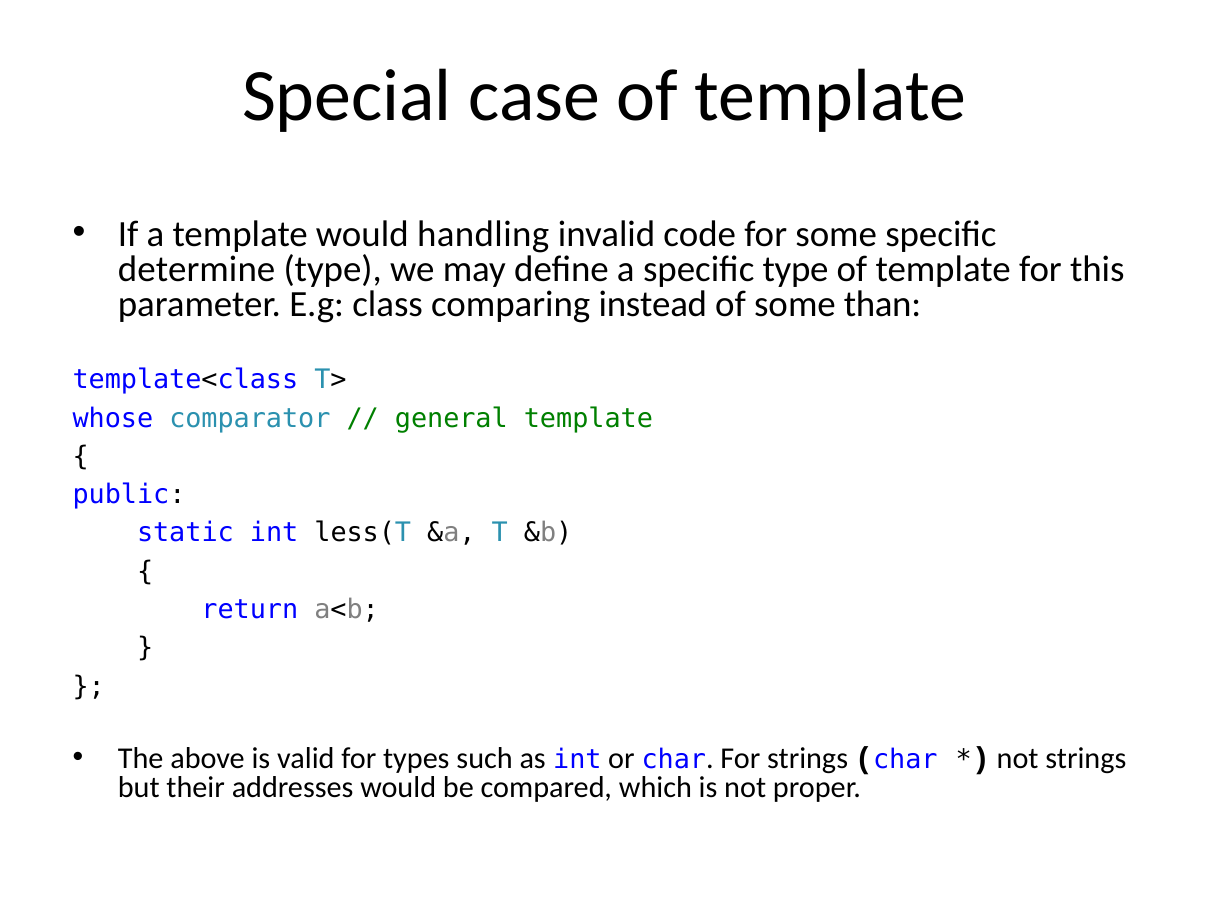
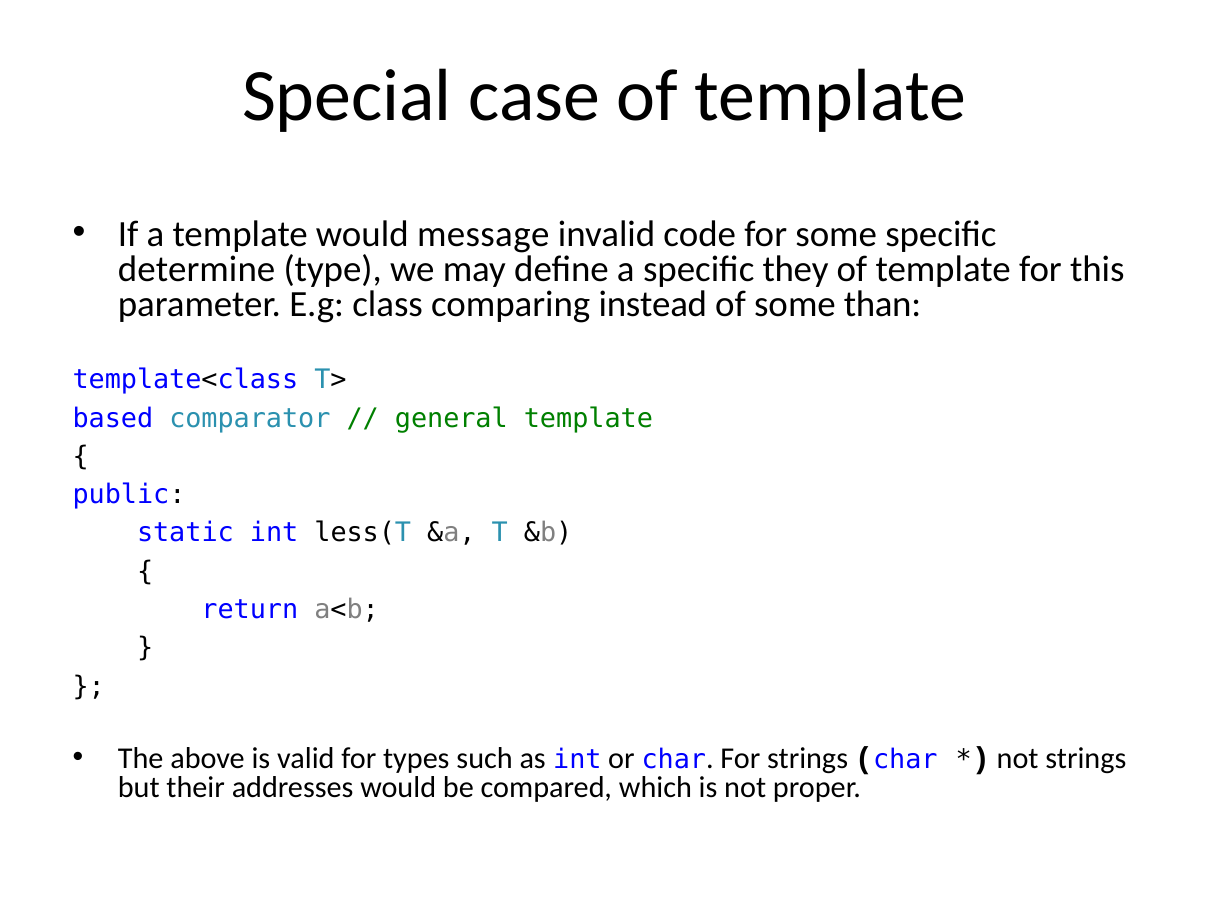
handling: handling -> message
specific type: type -> they
whose: whose -> based
